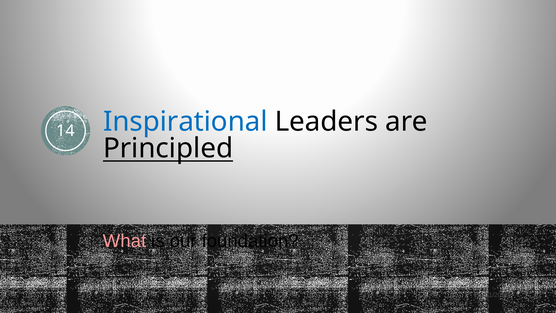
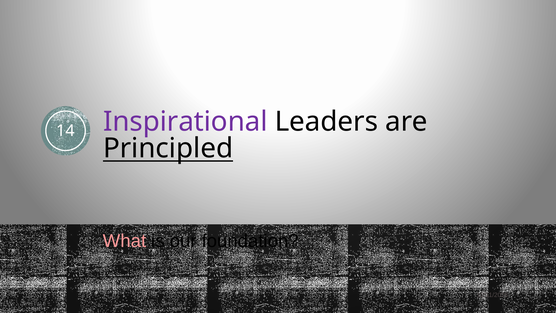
Inspirational colour: blue -> purple
